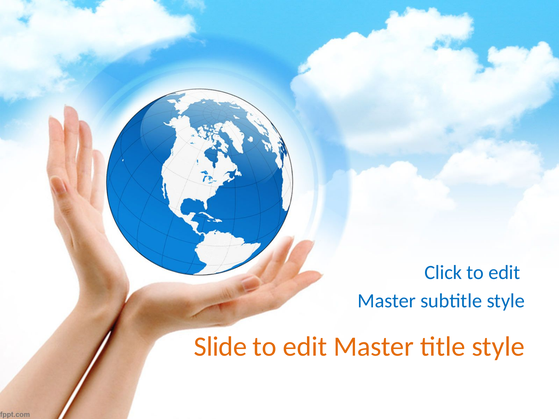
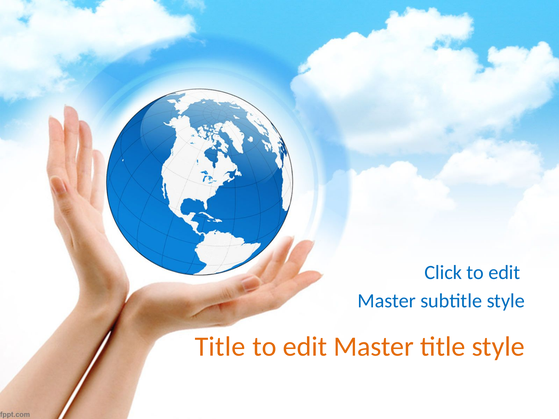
Slide at (220, 347): Slide -> Title
